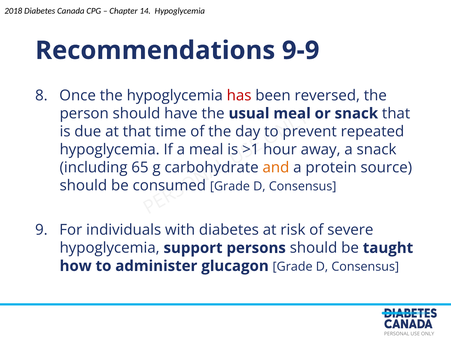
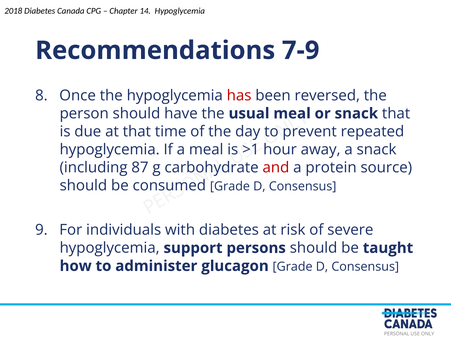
9-9: 9-9 -> 7-9
65: 65 -> 87
and colour: orange -> red
